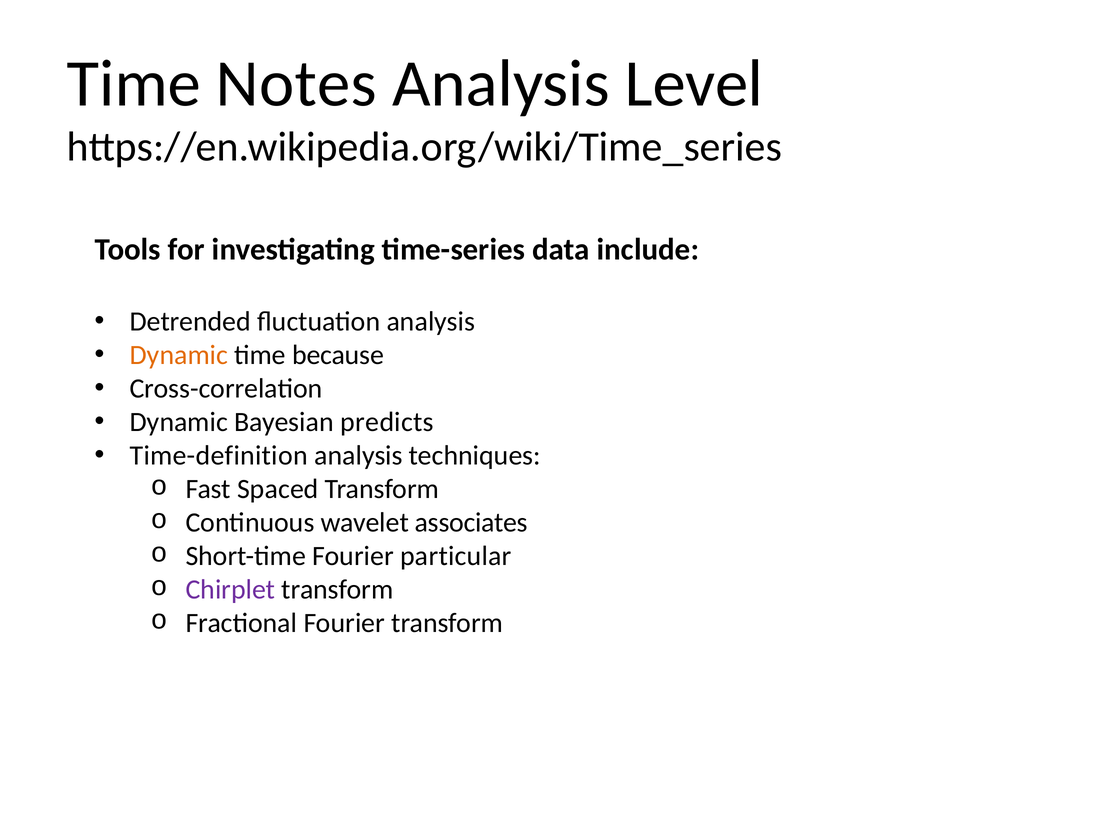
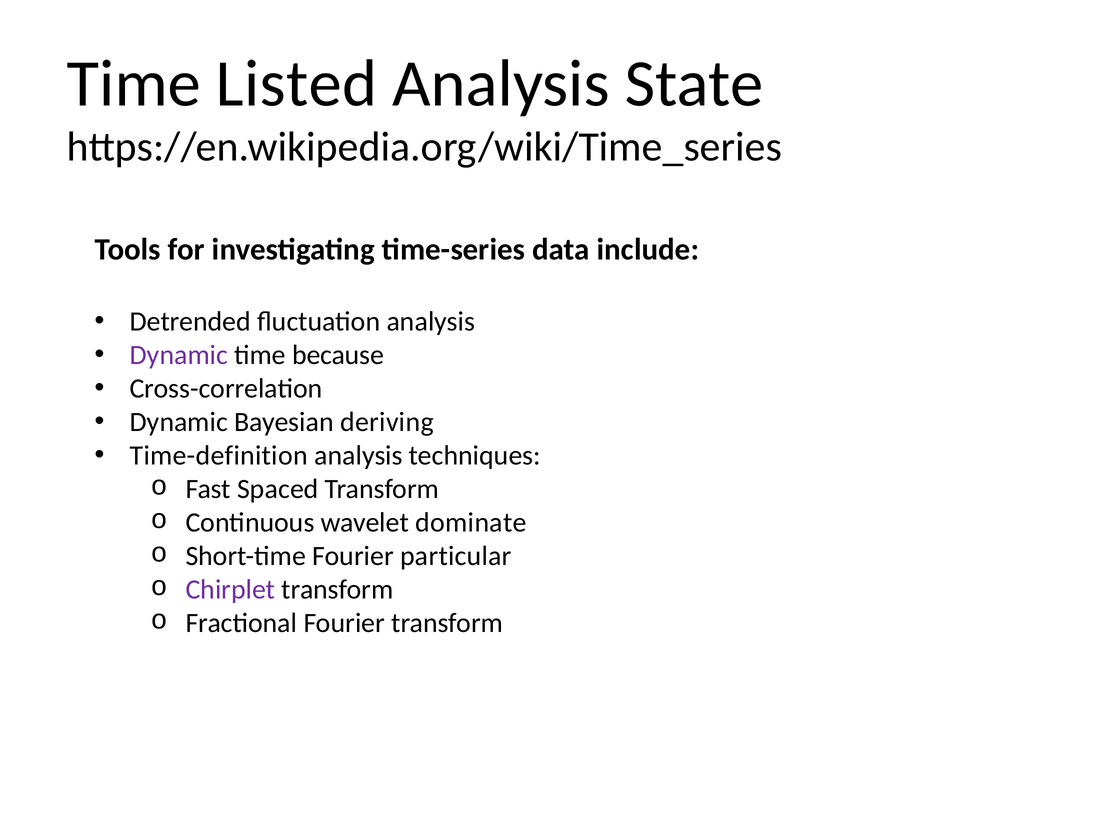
Notes: Notes -> Listed
Level: Level -> State
Dynamic at (179, 355) colour: orange -> purple
predicts: predicts -> deriving
associates: associates -> dominate
